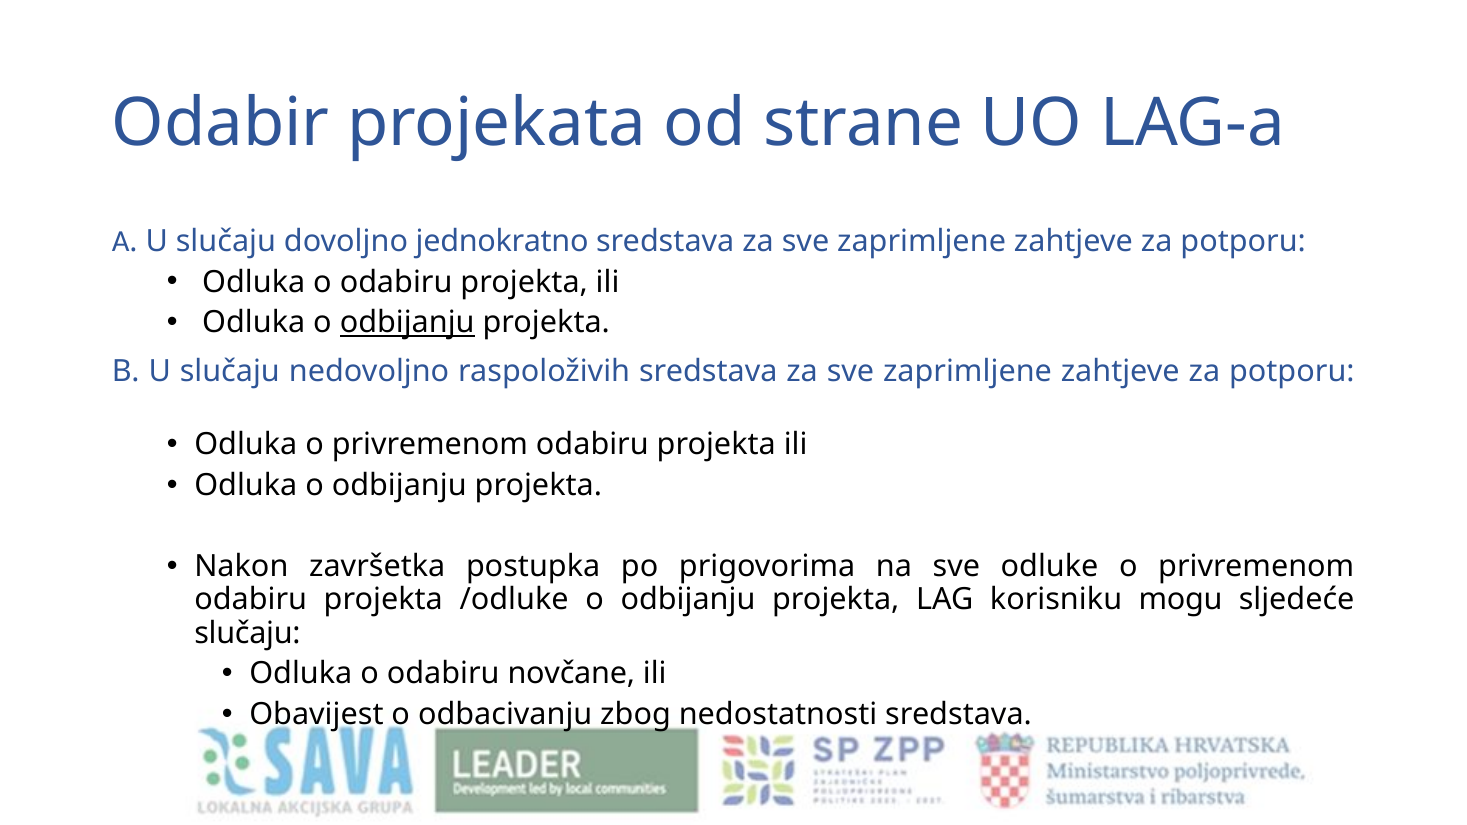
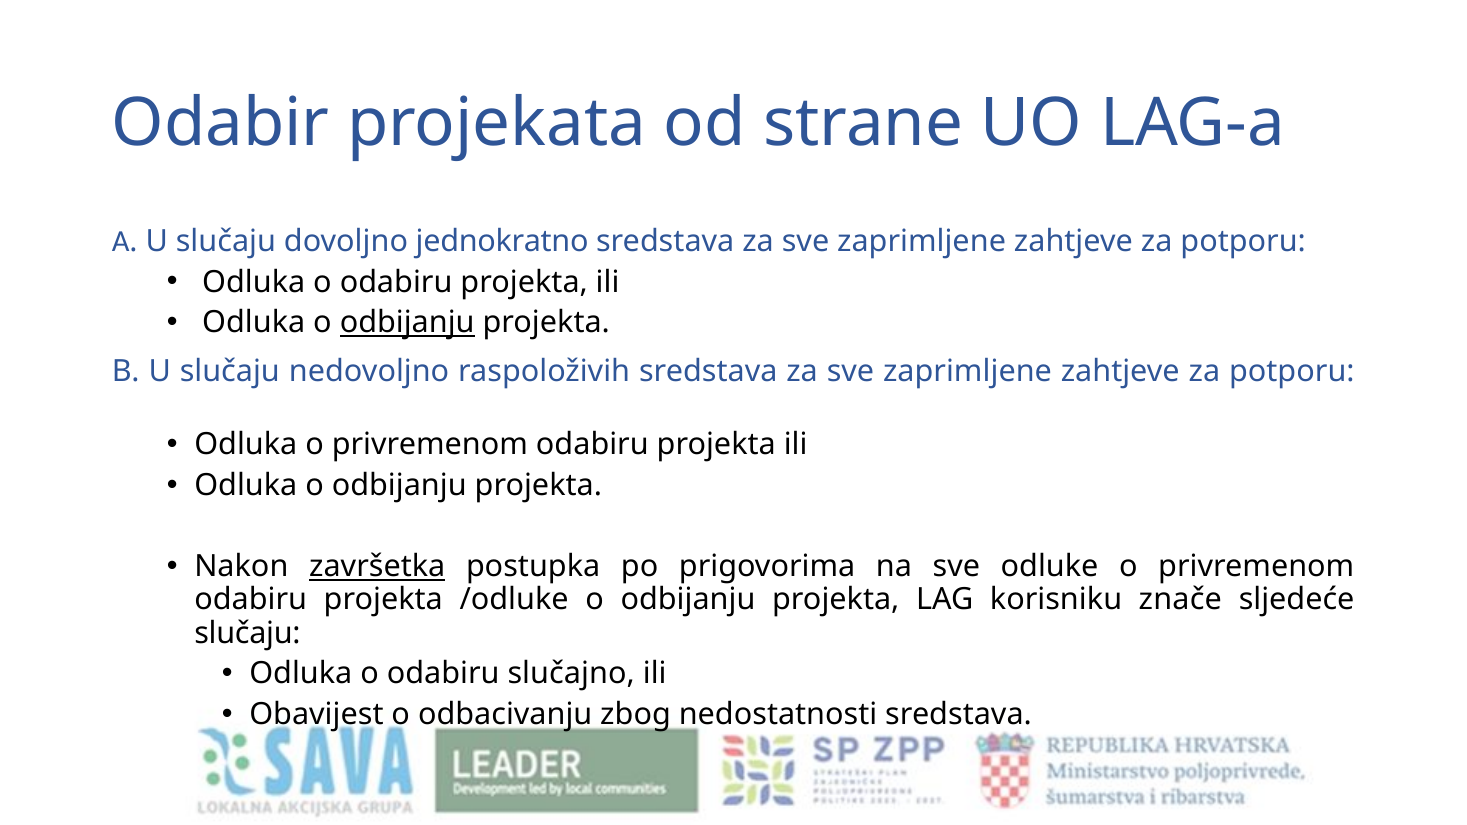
završetka underline: none -> present
mogu: mogu -> znače
novčane: novčane -> slučajno
